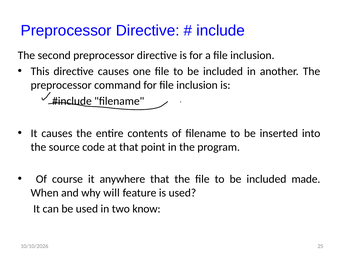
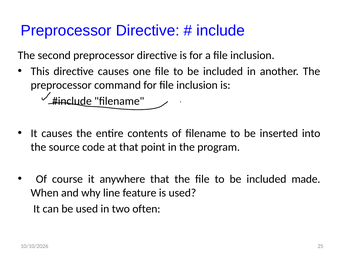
will: will -> line
know: know -> often
